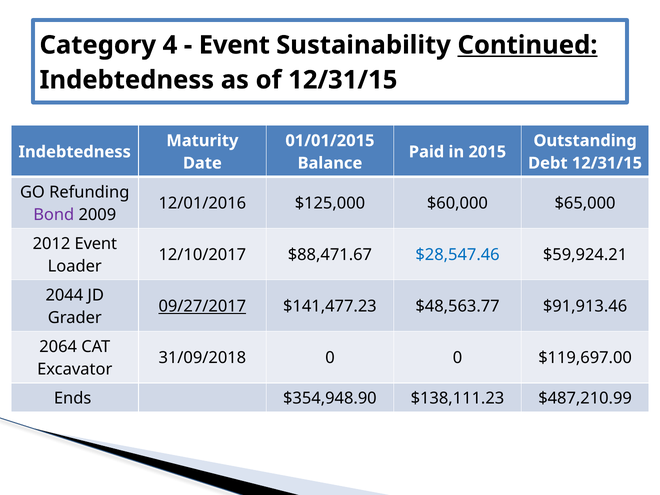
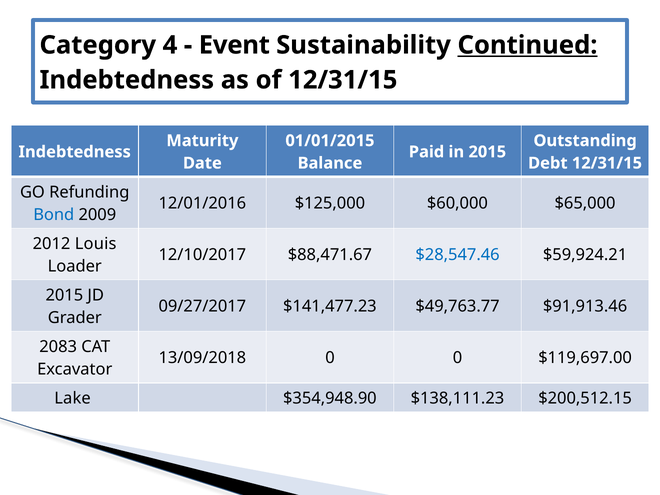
Bond colour: purple -> blue
2012 Event: Event -> Louis
2044 at (64, 295): 2044 -> 2015
09/27/2017 underline: present -> none
$48,563.77: $48,563.77 -> $49,763.77
2064: 2064 -> 2083
31/09/2018: 31/09/2018 -> 13/09/2018
Ends: Ends -> Lake
$487,210.99: $487,210.99 -> $200,512.15
